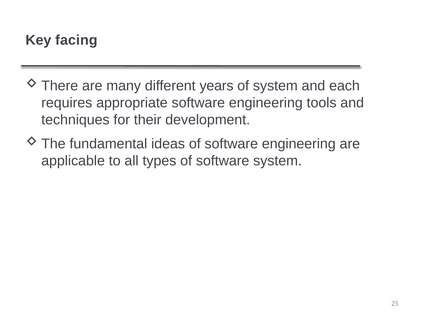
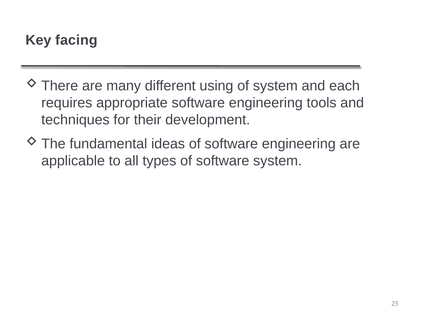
years: years -> using
